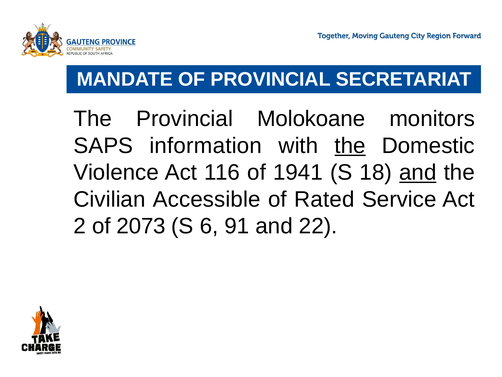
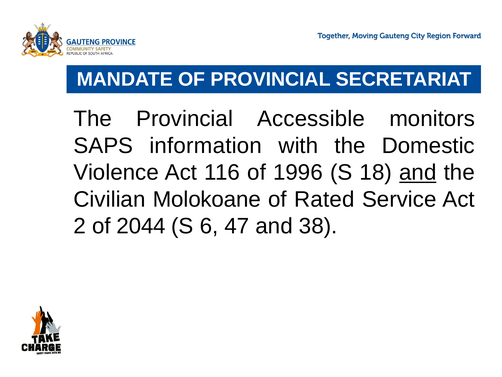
Molokoane: Molokoane -> Accessible
the at (350, 146) underline: present -> none
1941: 1941 -> 1996
Accessible: Accessible -> Molokoane
2073: 2073 -> 2044
91: 91 -> 47
22: 22 -> 38
